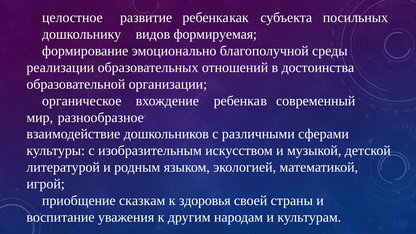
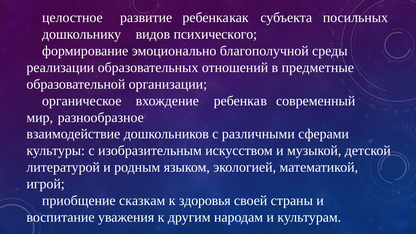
формируемая: формируемая -> психического
достоинства: достоинства -> предметные
